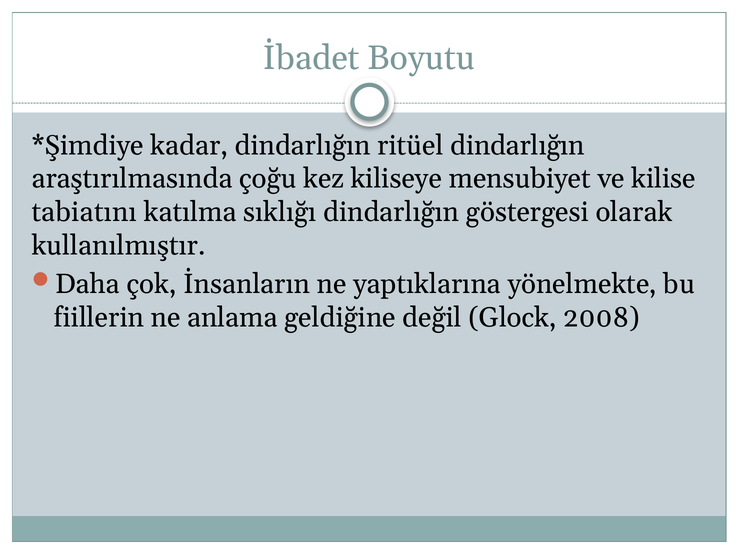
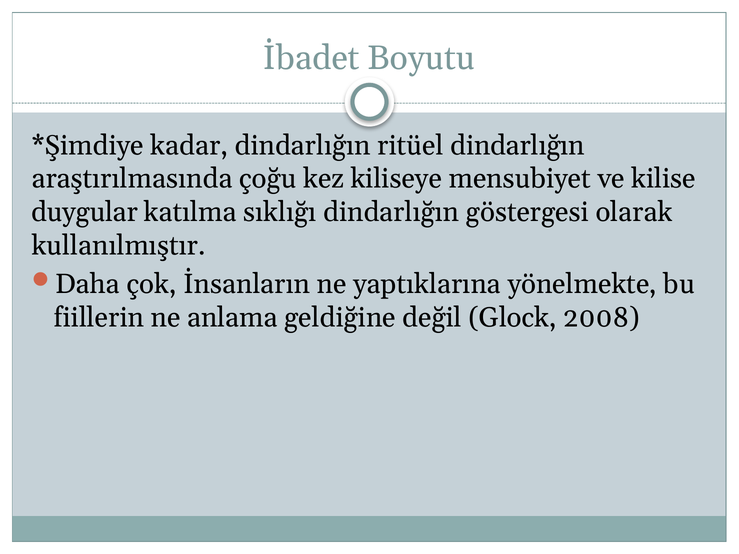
tabiatını: tabiatını -> duygular
